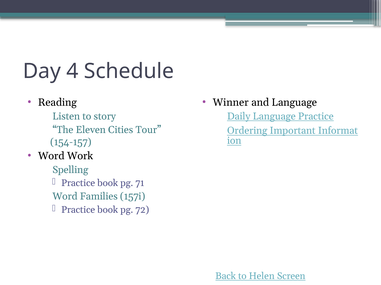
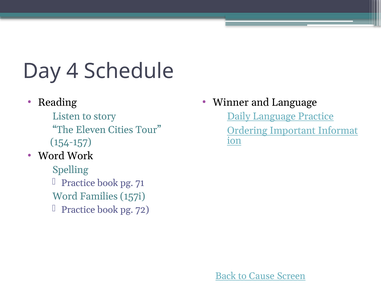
Helen: Helen -> Cause
